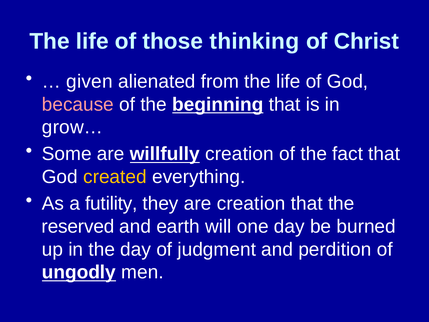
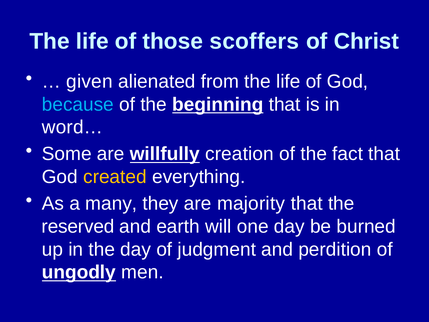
thinking: thinking -> scoffers
because colour: pink -> light blue
grow…: grow… -> word…
futility: futility -> many
are creation: creation -> majority
